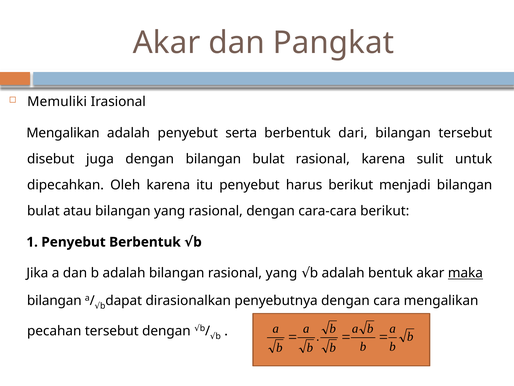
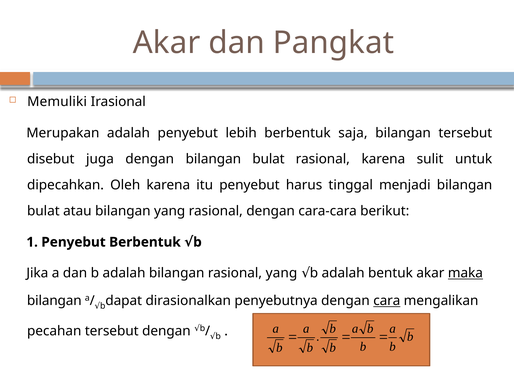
Mengalikan at (63, 133): Mengalikan -> Merupakan
serta: serta -> lebih
dari: dari -> saja
harus berikut: berikut -> tinggal
cara underline: none -> present
